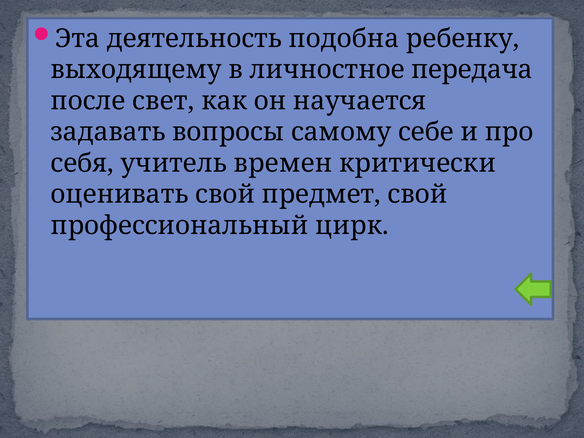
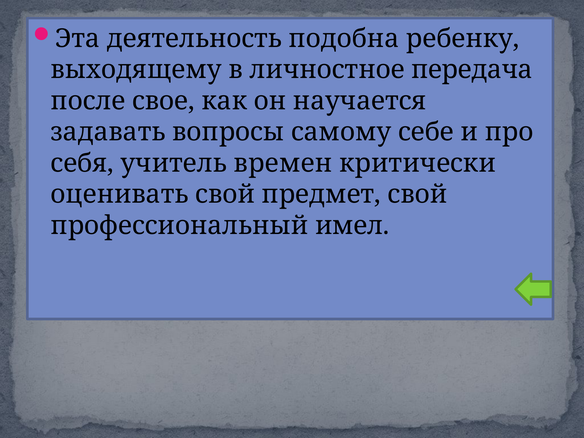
свет: свет -> свое
цирк: цирк -> имел
